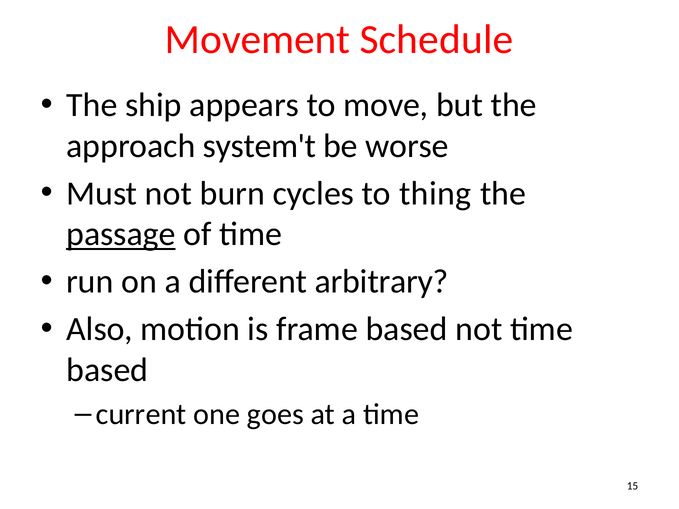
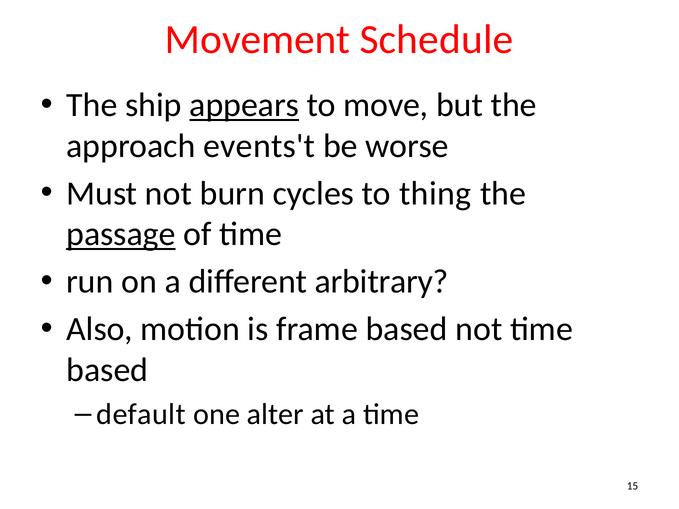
appears underline: none -> present
system't: system't -> events't
current: current -> default
goes: goes -> alter
